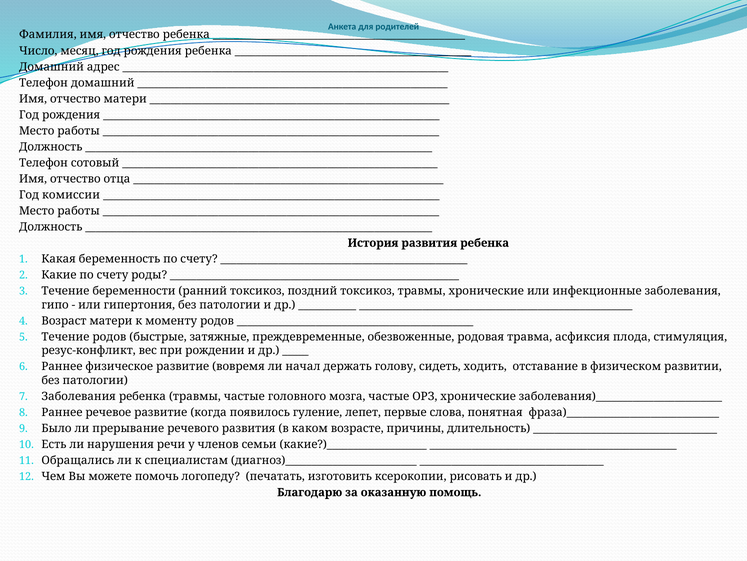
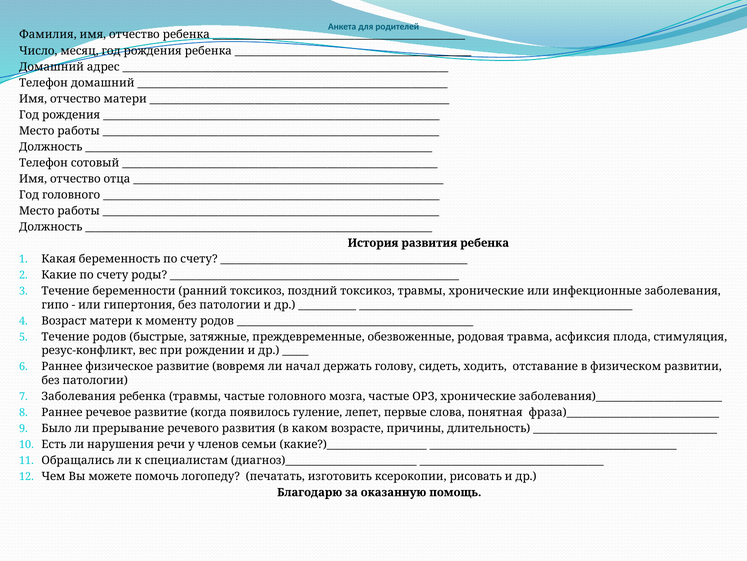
Год комиссии: комиссии -> головного
